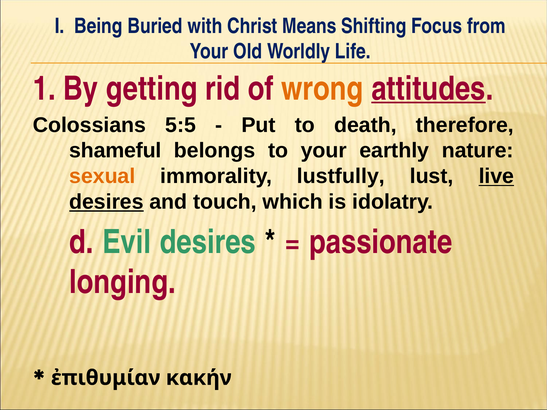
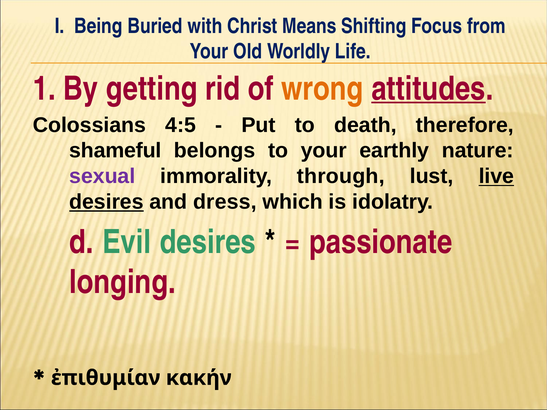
5:5: 5:5 -> 4:5
sexual colour: orange -> purple
lustfully: lustfully -> through
touch: touch -> dress
